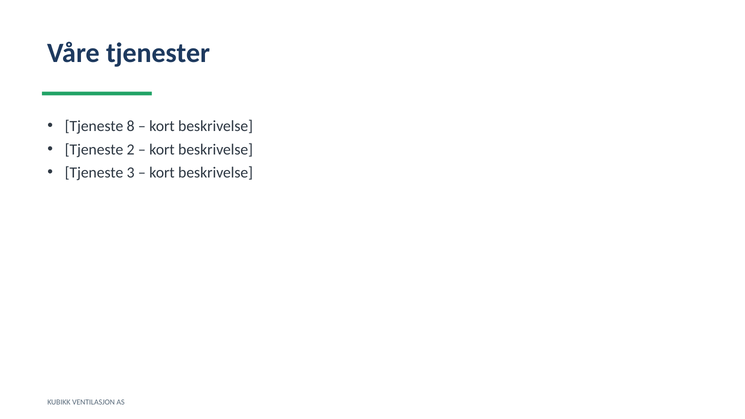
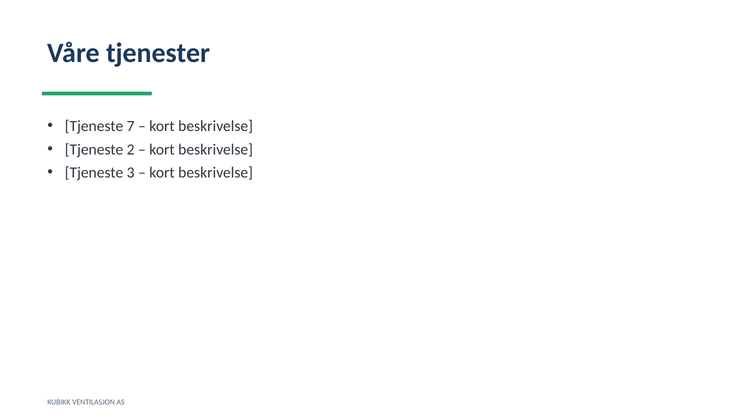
8: 8 -> 7
